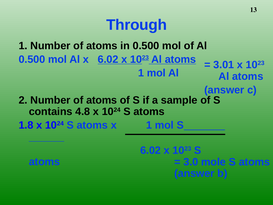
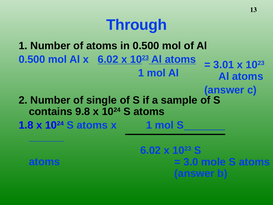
2 Number of atoms: atoms -> single
4.8: 4.8 -> 9.8
